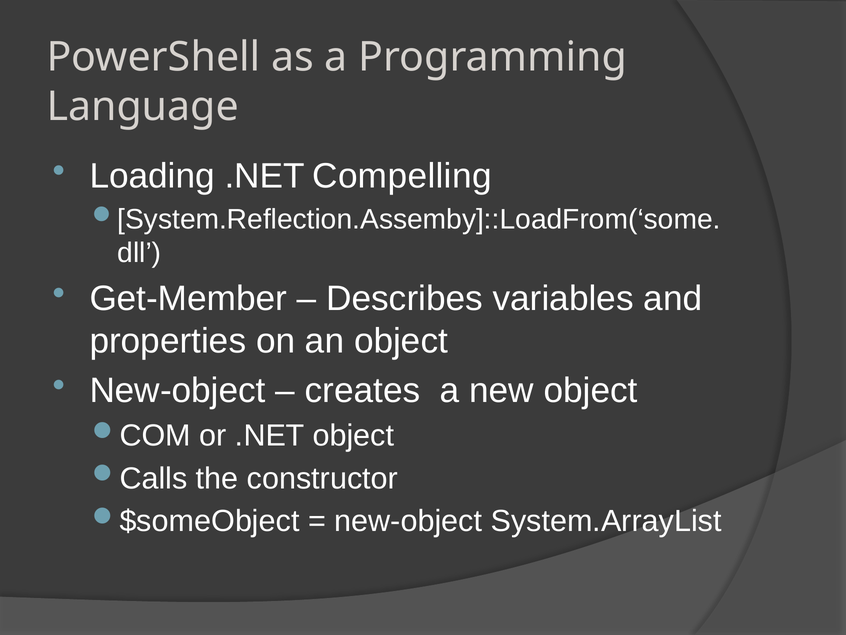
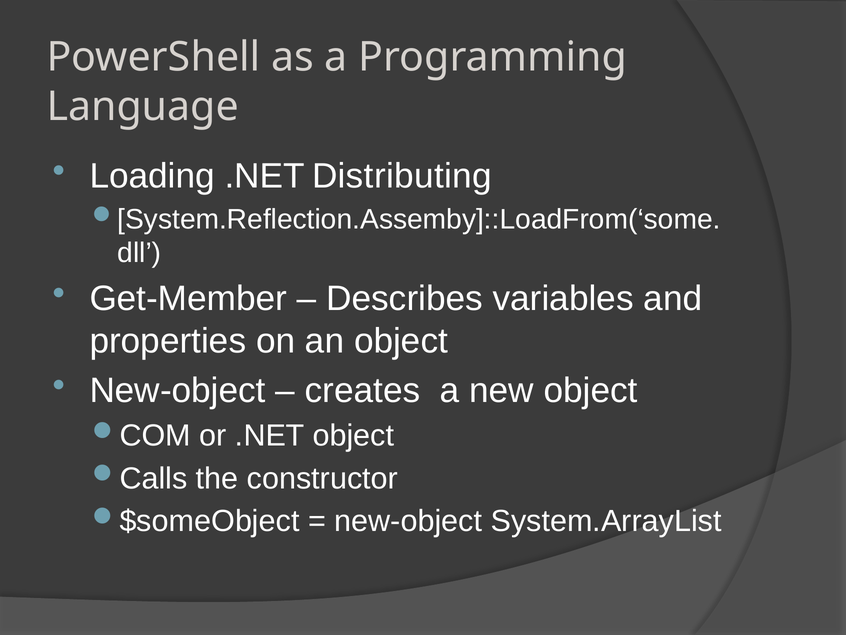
Compelling: Compelling -> Distributing
